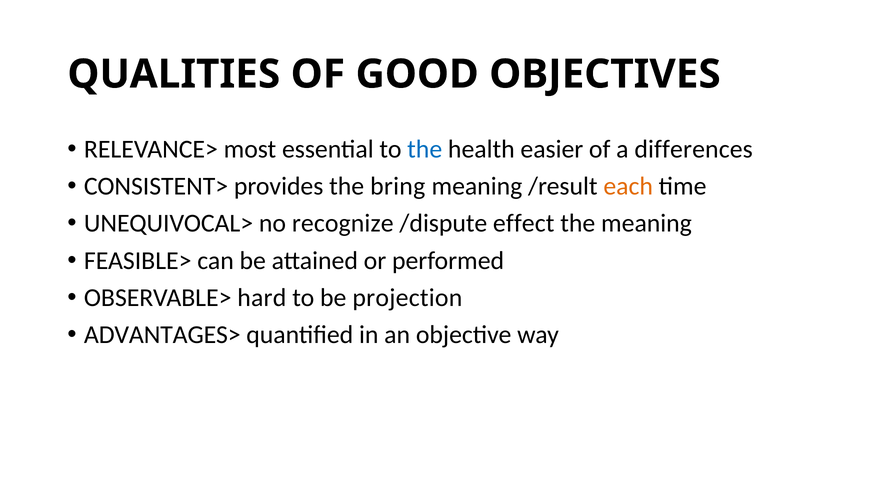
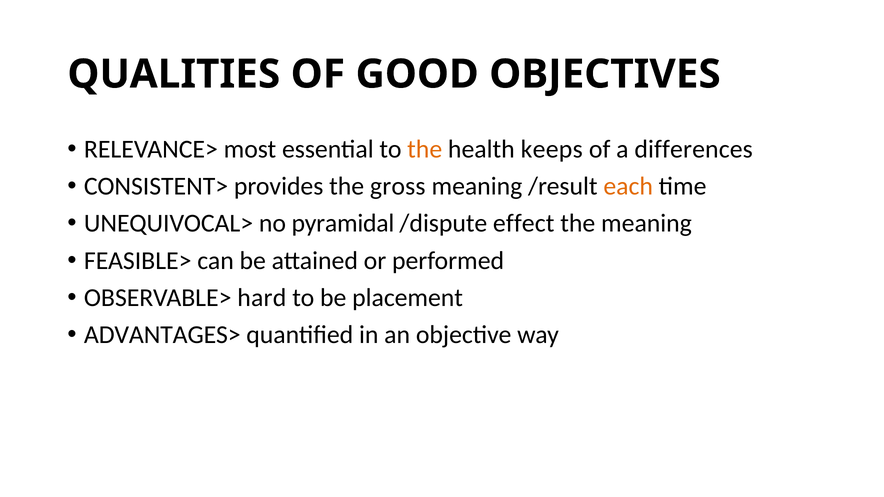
the at (425, 149) colour: blue -> orange
easier: easier -> keeps
bring: bring -> gross
recognize: recognize -> pyramidal
projection: projection -> placement
